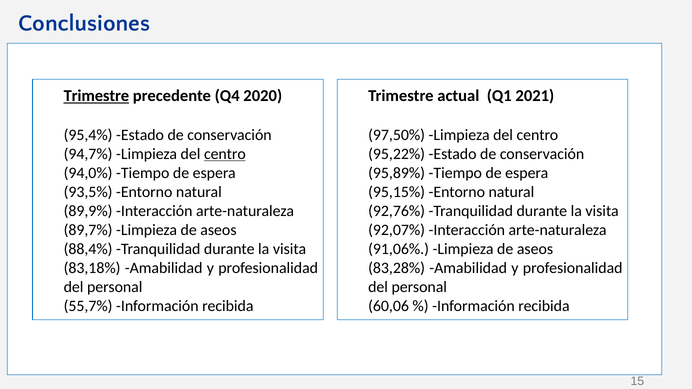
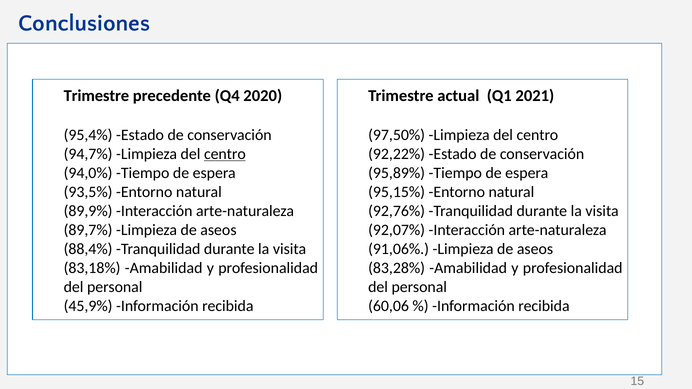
Trimestre at (96, 96) underline: present -> none
95,22%: 95,22% -> 92,22%
55,7%: 55,7% -> 45,9%
